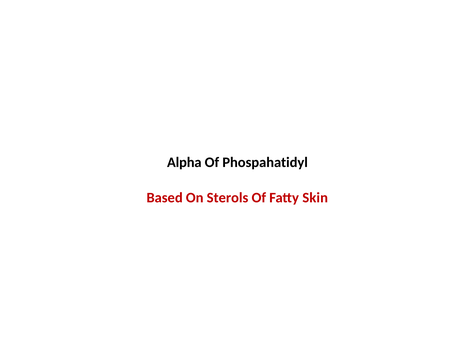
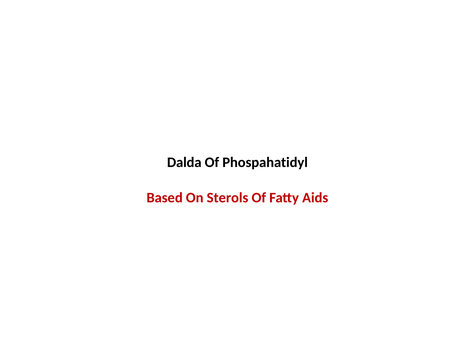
Alpha: Alpha -> Dalda
Skin: Skin -> Aids
